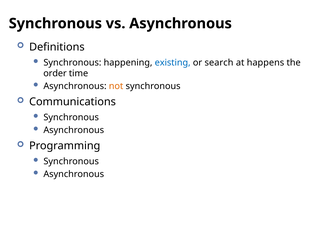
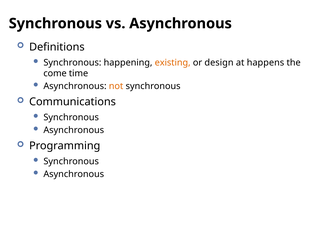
existing colour: blue -> orange
search: search -> design
order: order -> come
